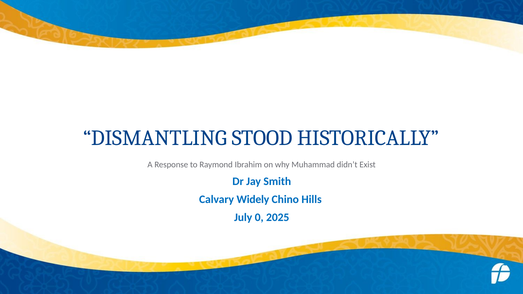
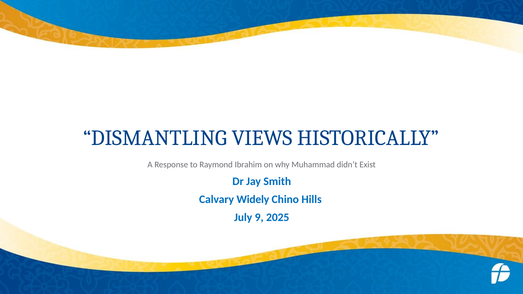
STOOD: STOOD -> VIEWS
0: 0 -> 9
